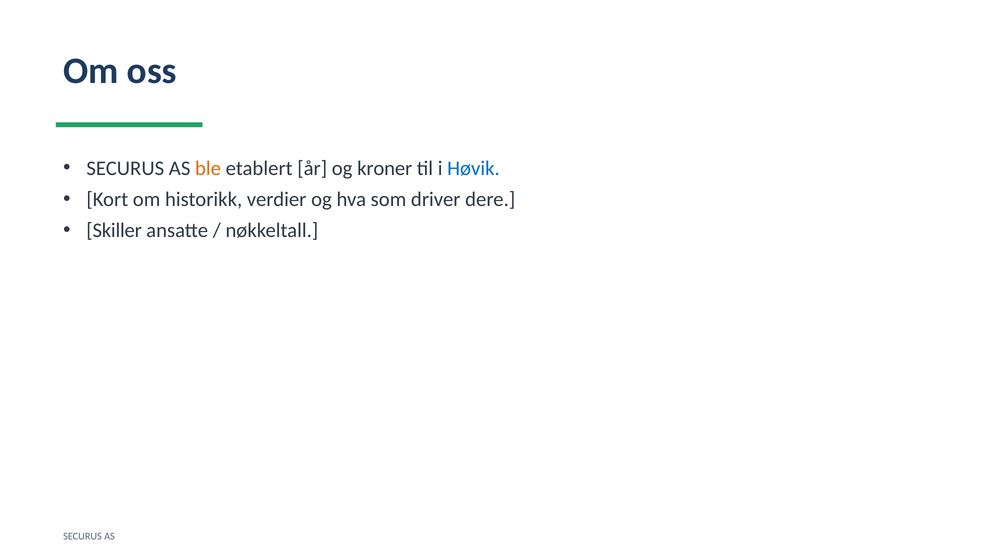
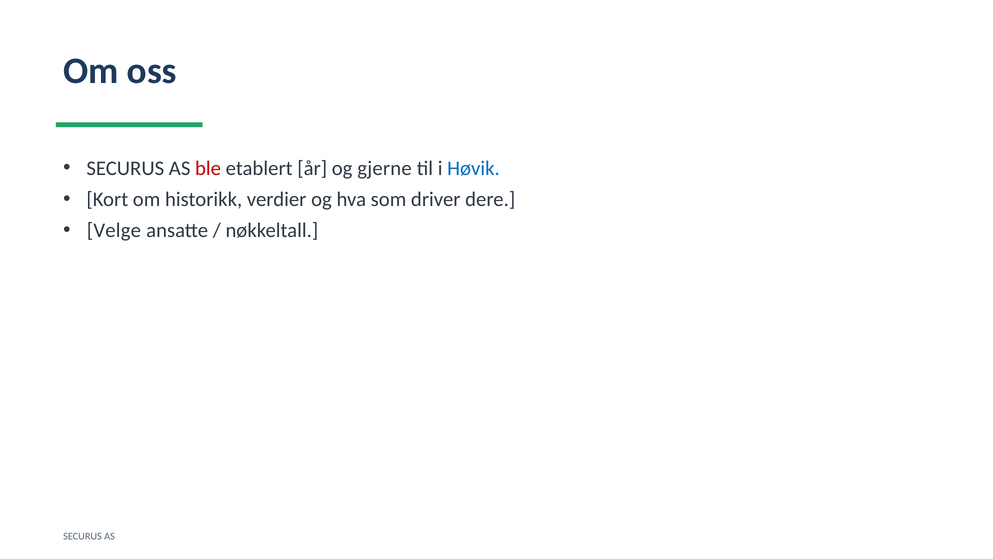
ble colour: orange -> red
kroner: kroner -> gjerne
Skiller: Skiller -> Velge
